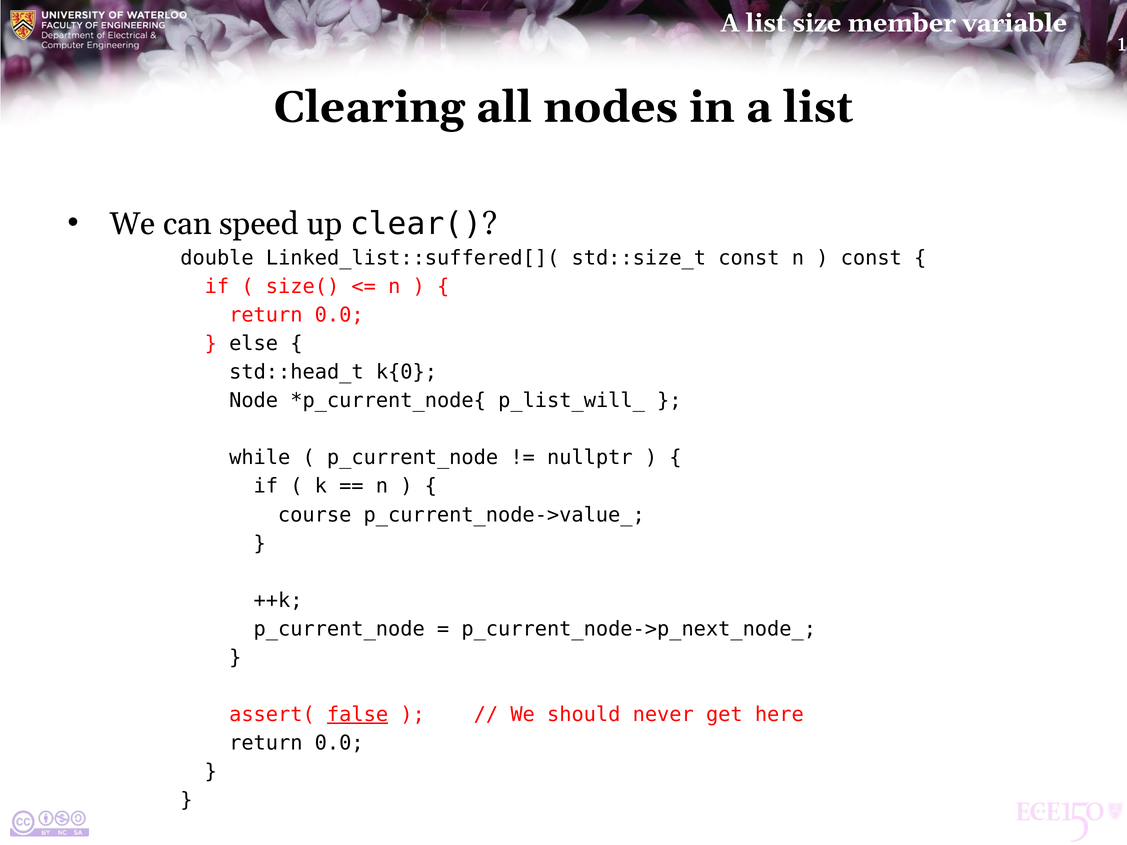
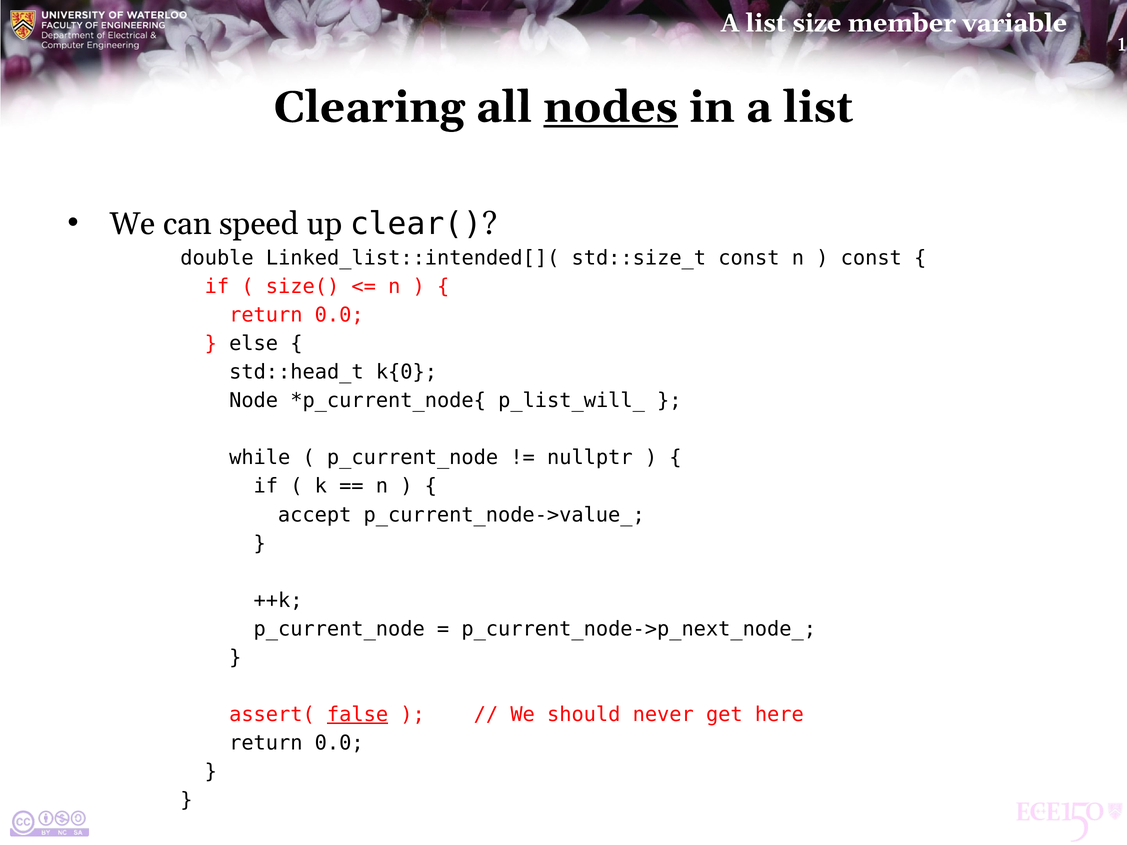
nodes underline: none -> present
Linked_list::suffered[](: Linked_list::suffered[]( -> Linked_list::intended[](
course: course -> accept
